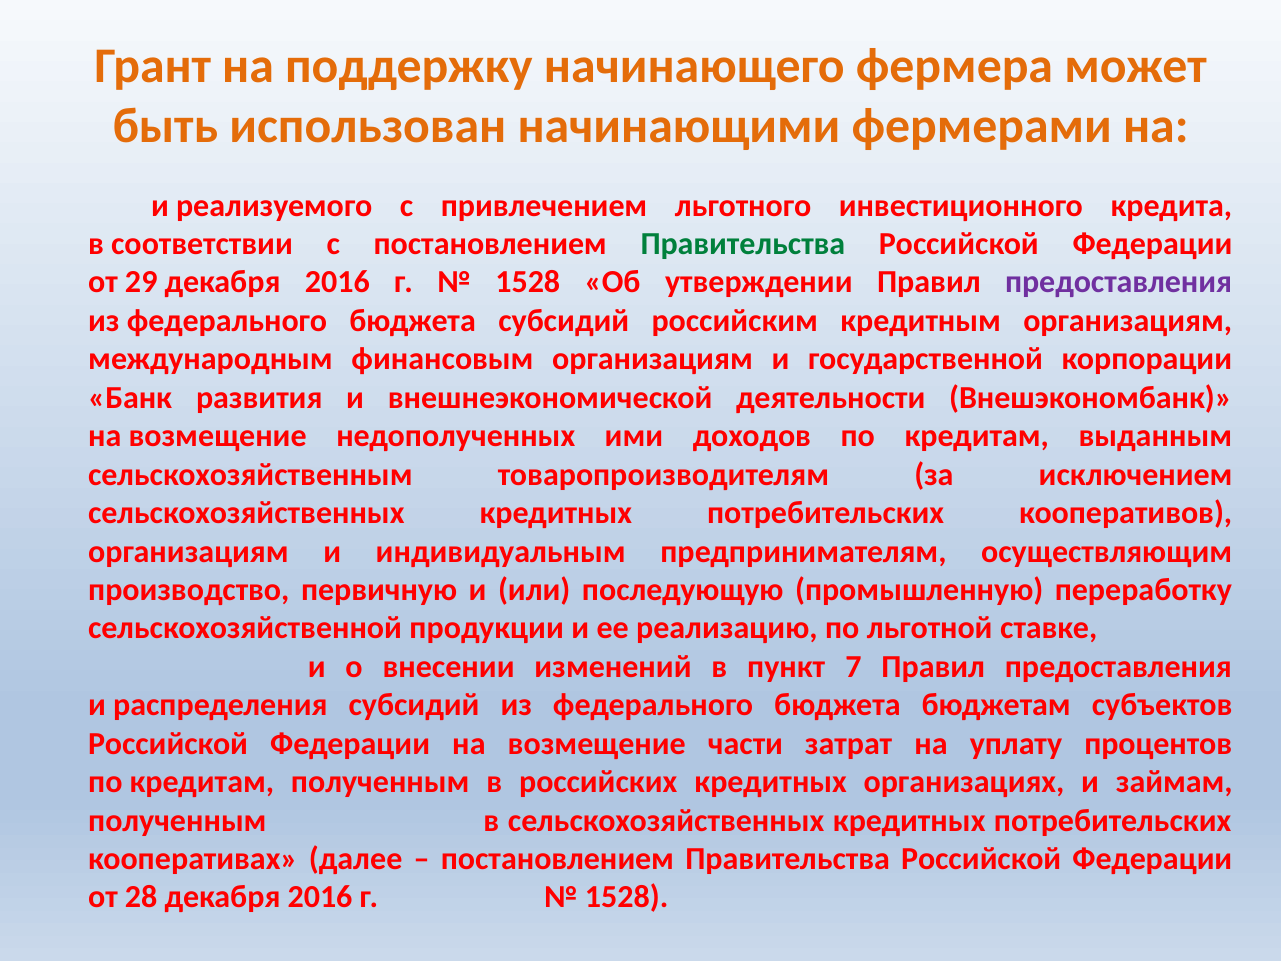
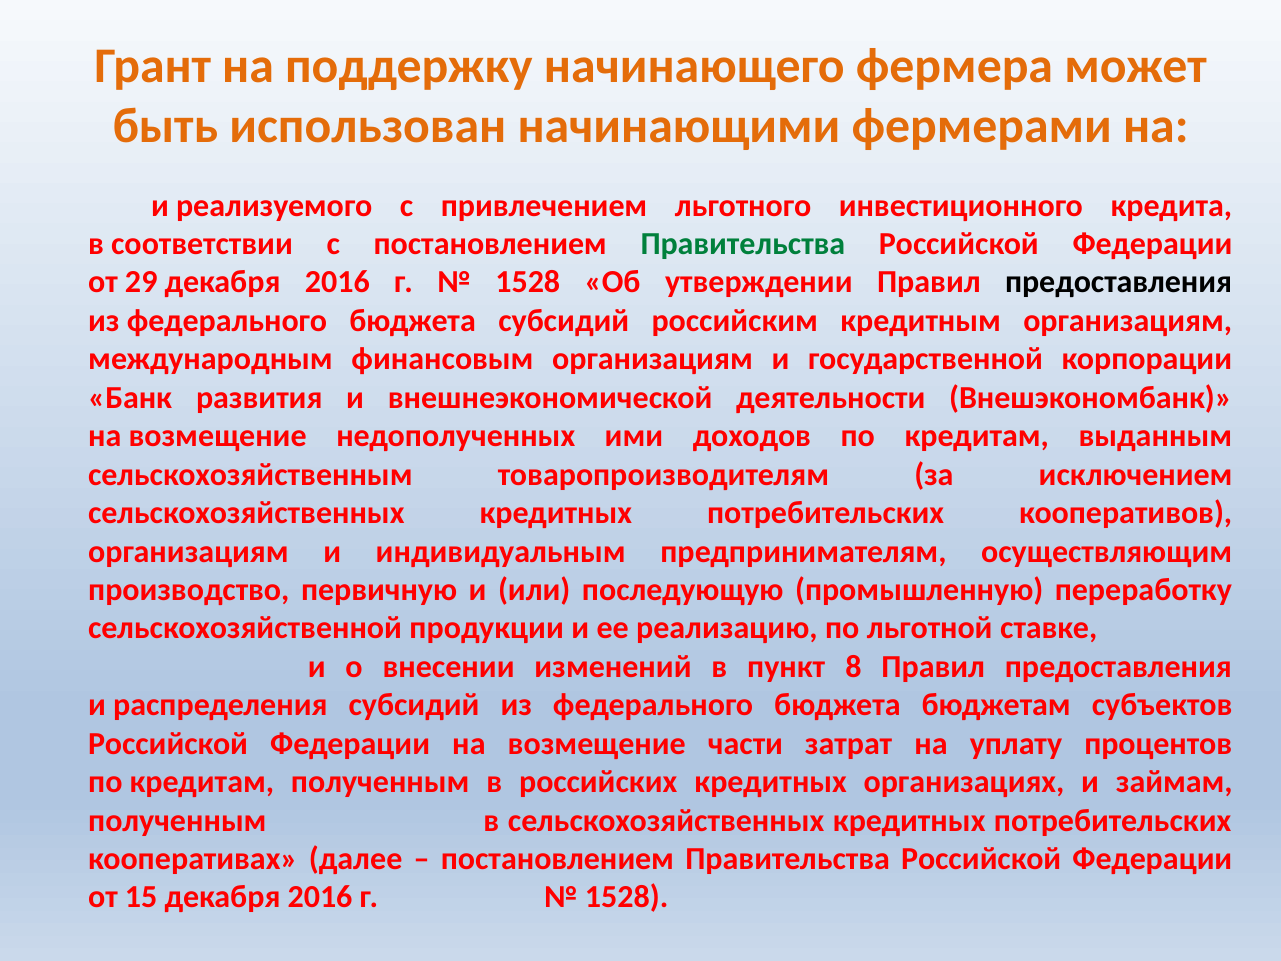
предоставления at (1119, 282) colour: purple -> black
7: 7 -> 8
28: 28 -> 15
